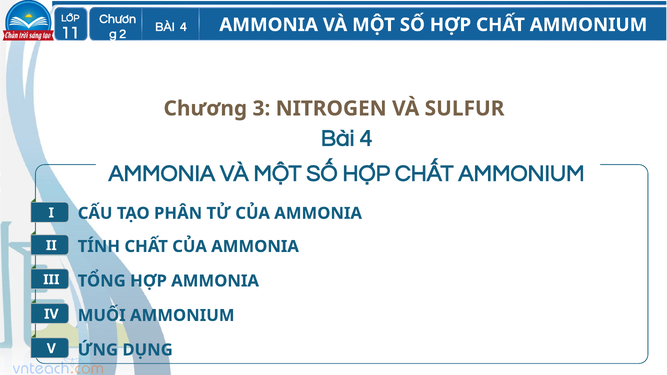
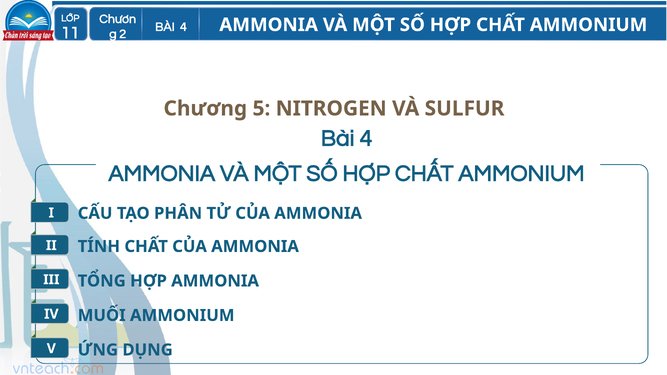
3: 3 -> 5
